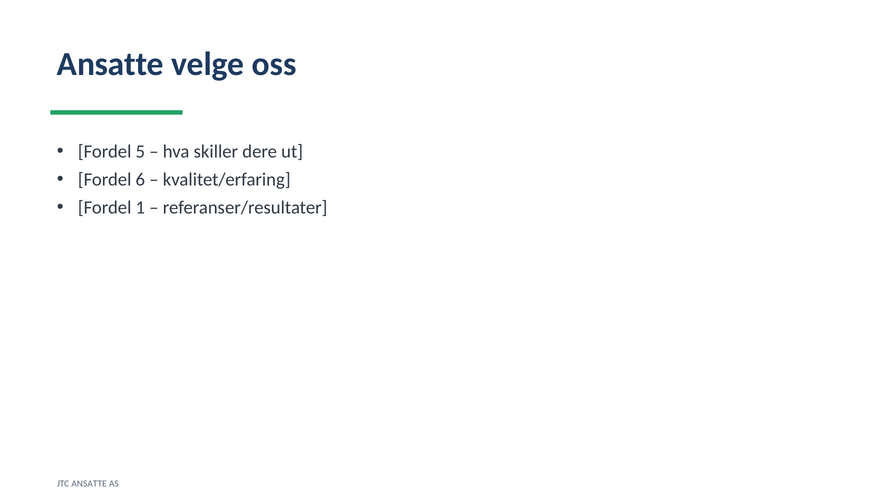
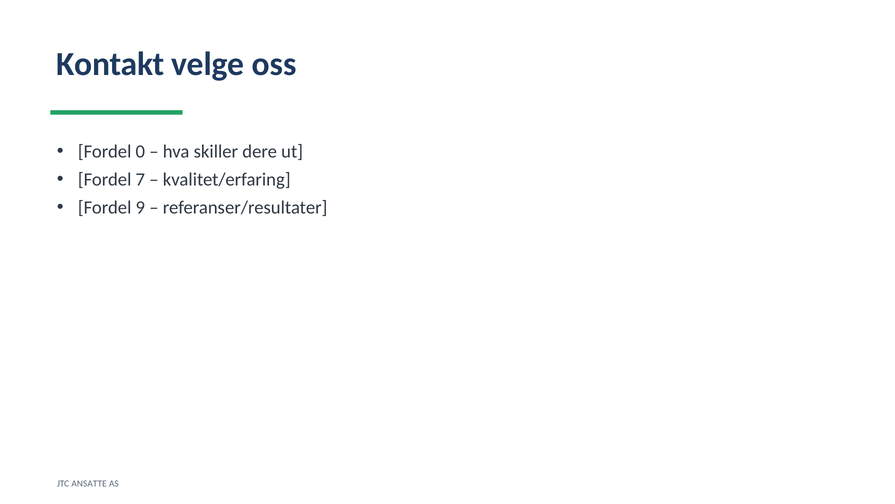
Ansatte at (110, 64): Ansatte -> Kontakt
5: 5 -> 0
6: 6 -> 7
1: 1 -> 9
